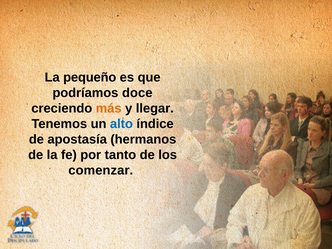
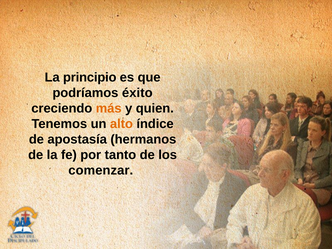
pequeño: pequeño -> principio
doce: doce -> éxito
llegar: llegar -> quien
alto colour: blue -> orange
